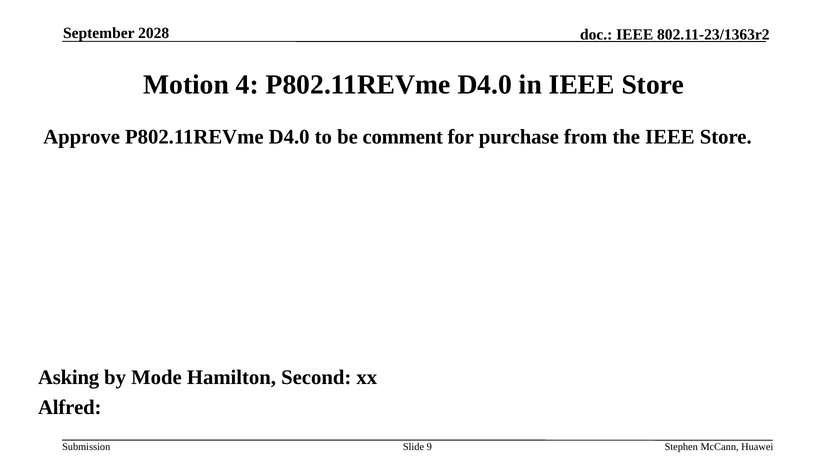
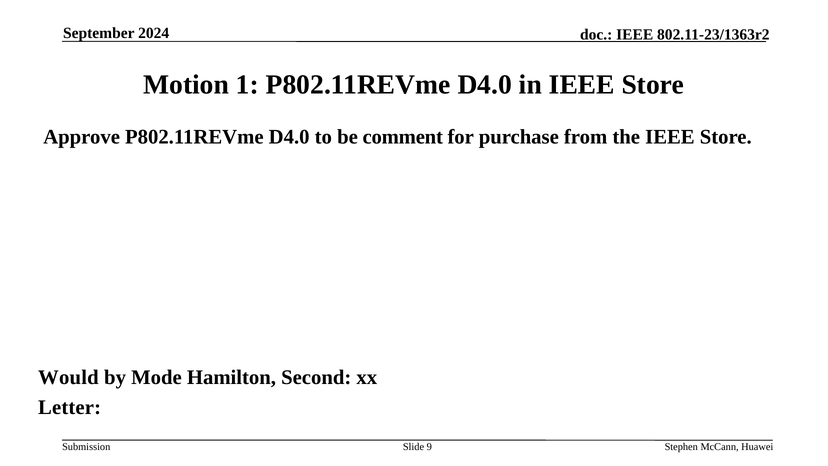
2028: 2028 -> 2024
4: 4 -> 1
Asking: Asking -> Would
Alfred: Alfred -> Letter
